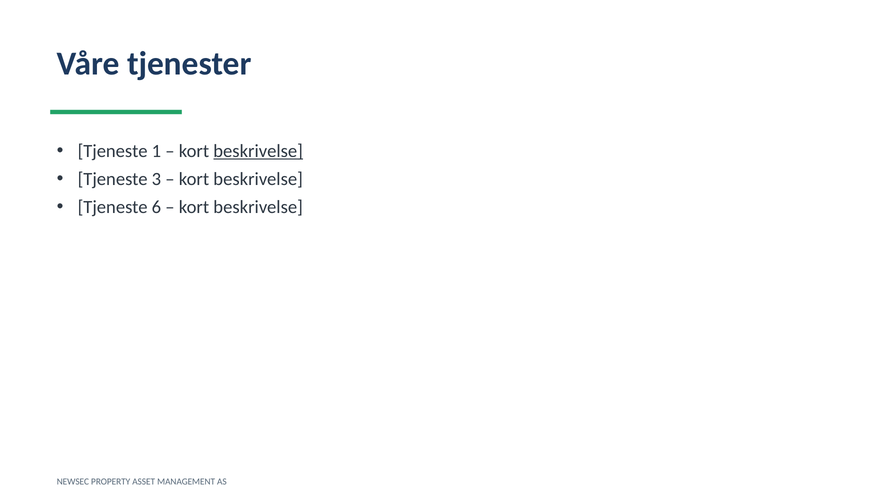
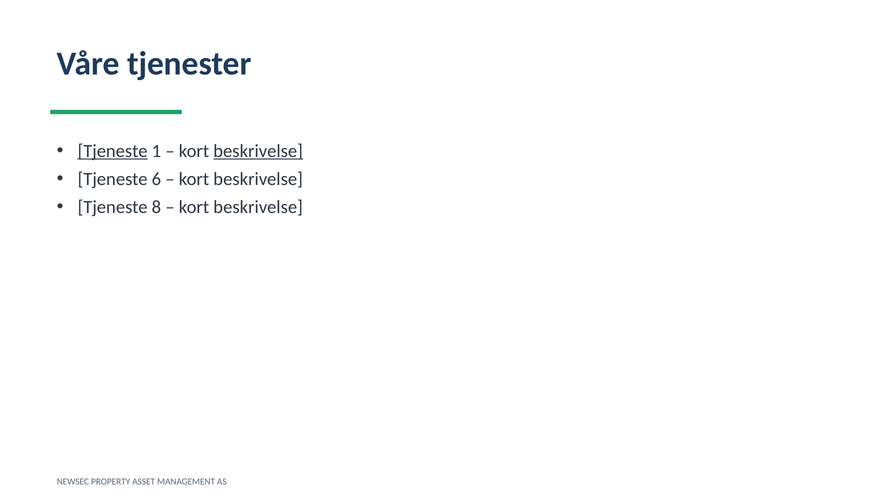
Tjeneste at (113, 151) underline: none -> present
3: 3 -> 6
6: 6 -> 8
